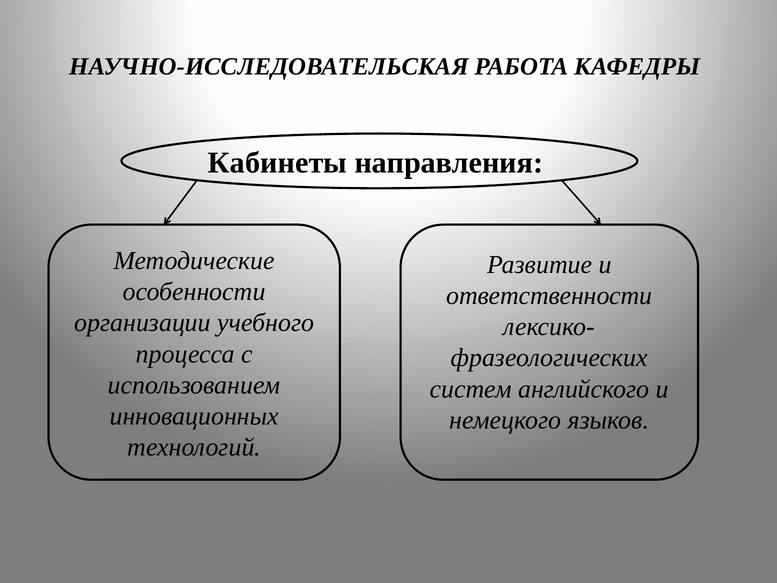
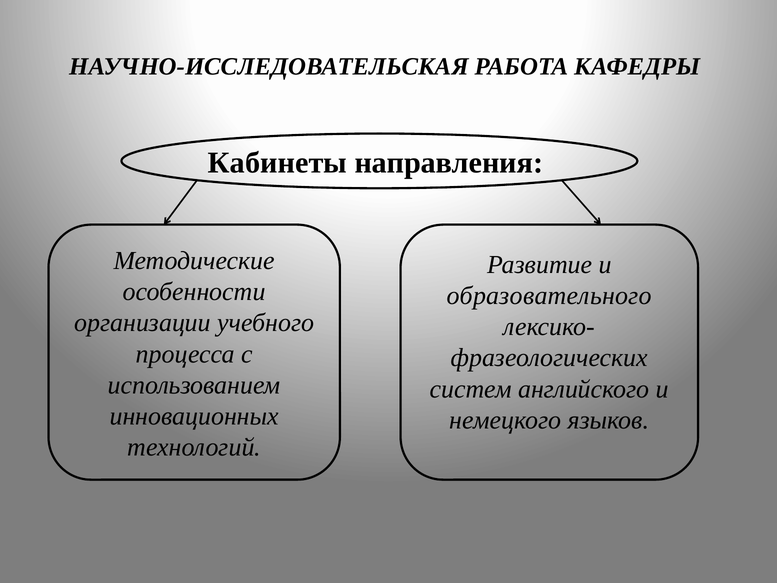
ответственности: ответственности -> образовательного
